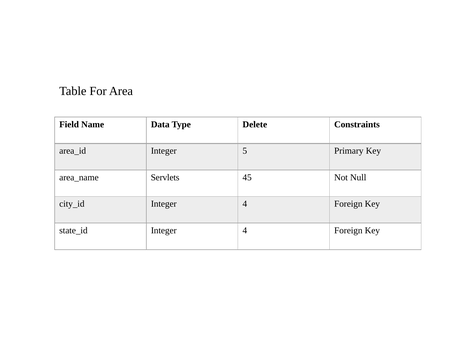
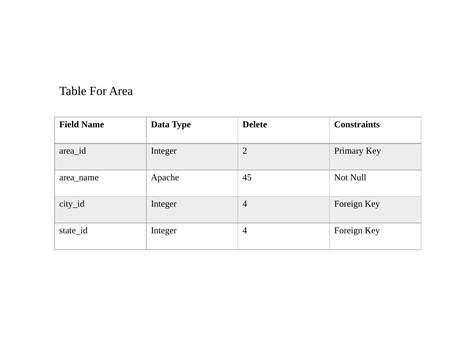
5: 5 -> 2
Servlets: Servlets -> Apache
